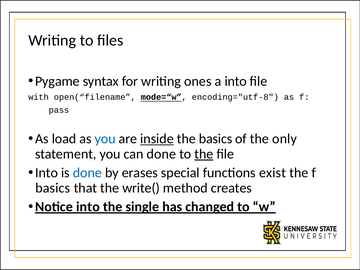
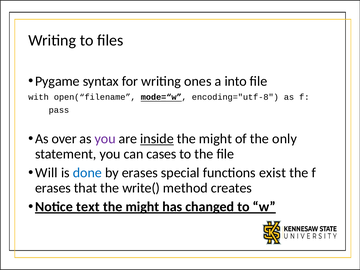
load: load -> over
you at (105, 139) colour: blue -> purple
basics at (216, 139): basics -> might
can done: done -> cases
the at (204, 154) underline: present -> none
Into at (47, 173): Into -> Will
basics at (53, 188): basics -> erases
Notice into: into -> text
single at (142, 207): single -> might
